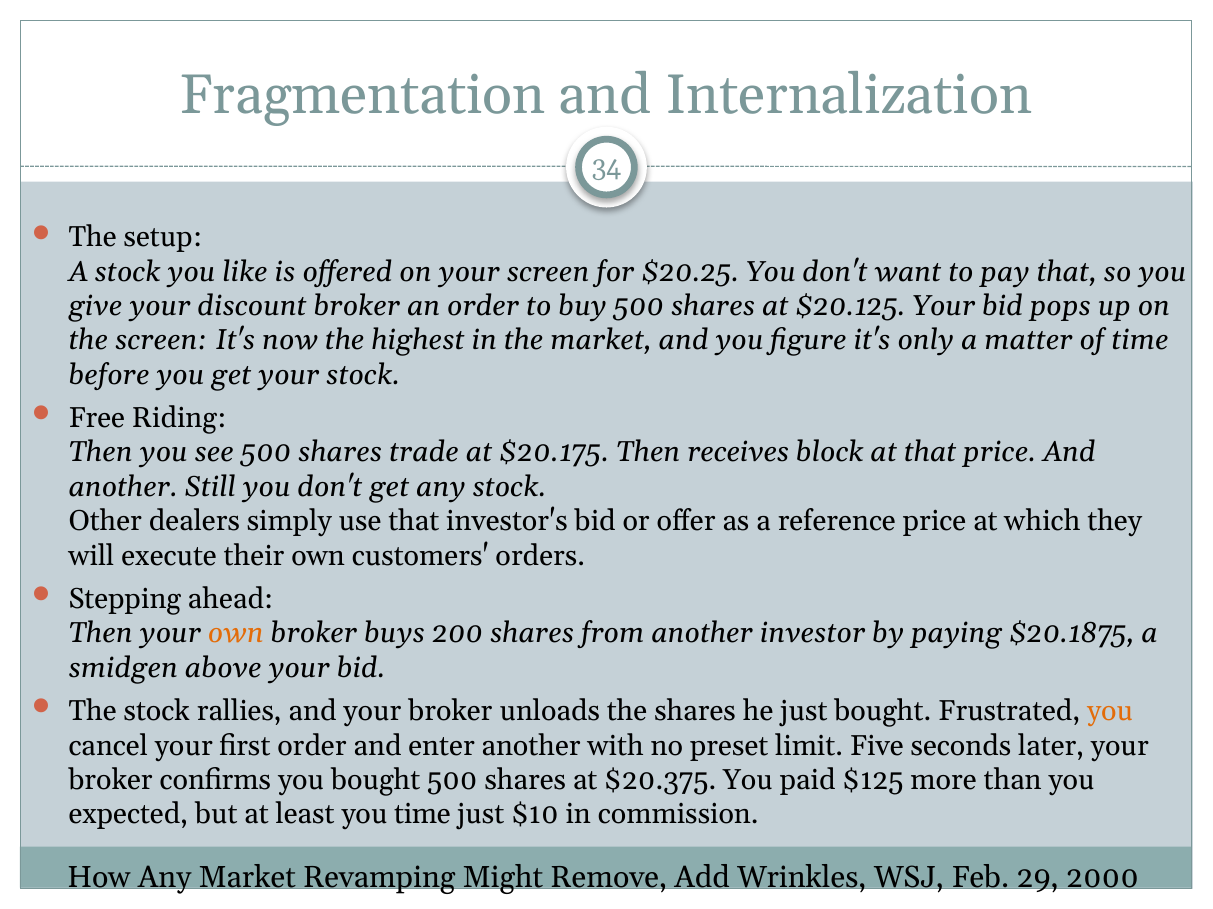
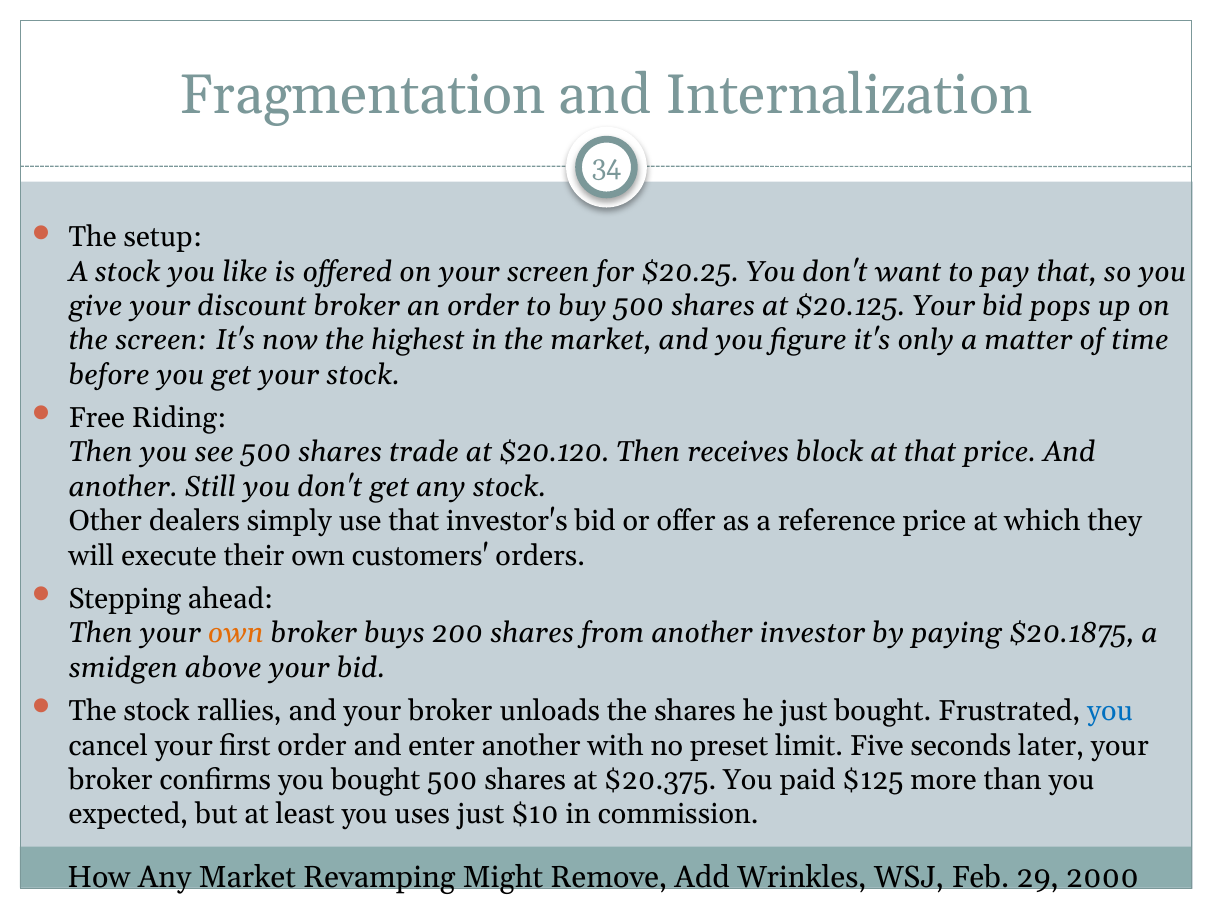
$20.175: $20.175 -> $20.120
you at (1110, 712) colour: orange -> blue
you time: time -> uses
